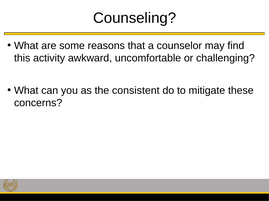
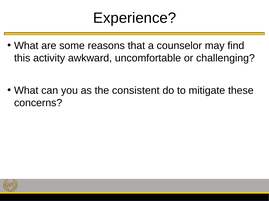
Counseling: Counseling -> Experience
